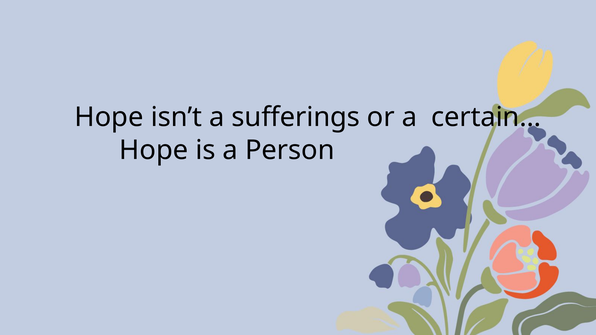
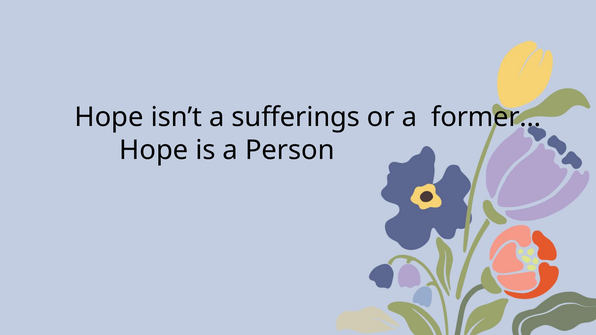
certain…: certain… -> former…
